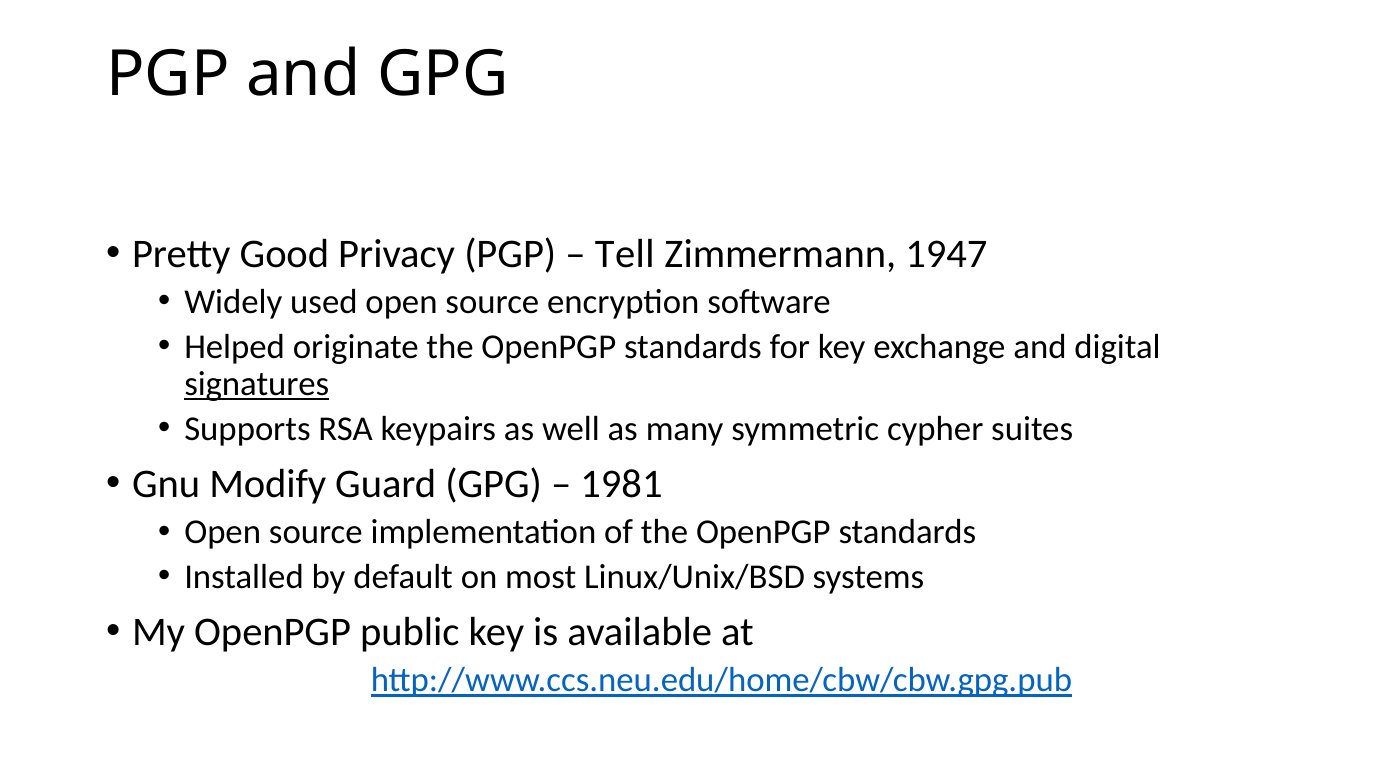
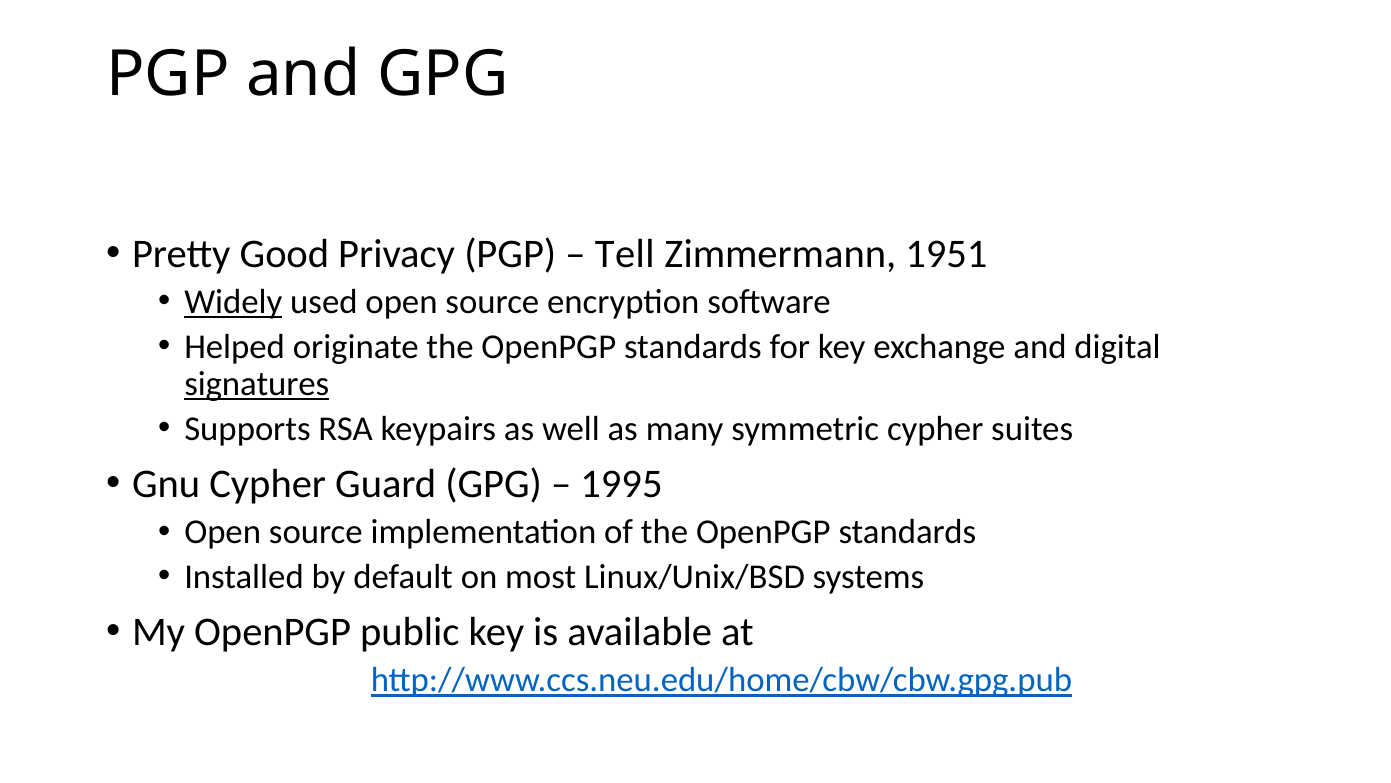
1947: 1947 -> 1951
Widely underline: none -> present
Gnu Modify: Modify -> Cypher
1981: 1981 -> 1995
